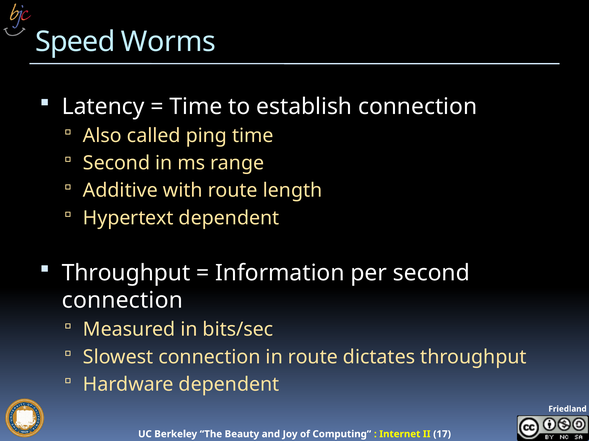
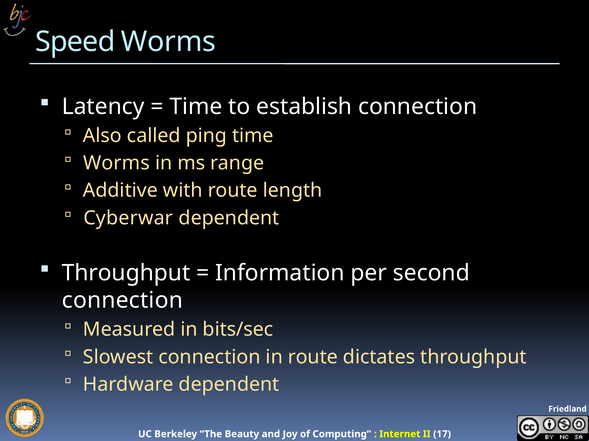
Second at (117, 163): Second -> Worms
Hypertext: Hypertext -> Cyberwar
